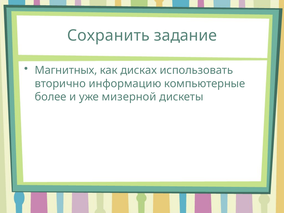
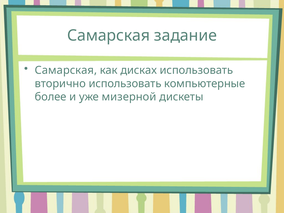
Сохранить at (108, 35): Сохранить -> Самарская
Магнитных at (66, 70): Магнитных -> Самарская
вторично информацию: информацию -> использовать
